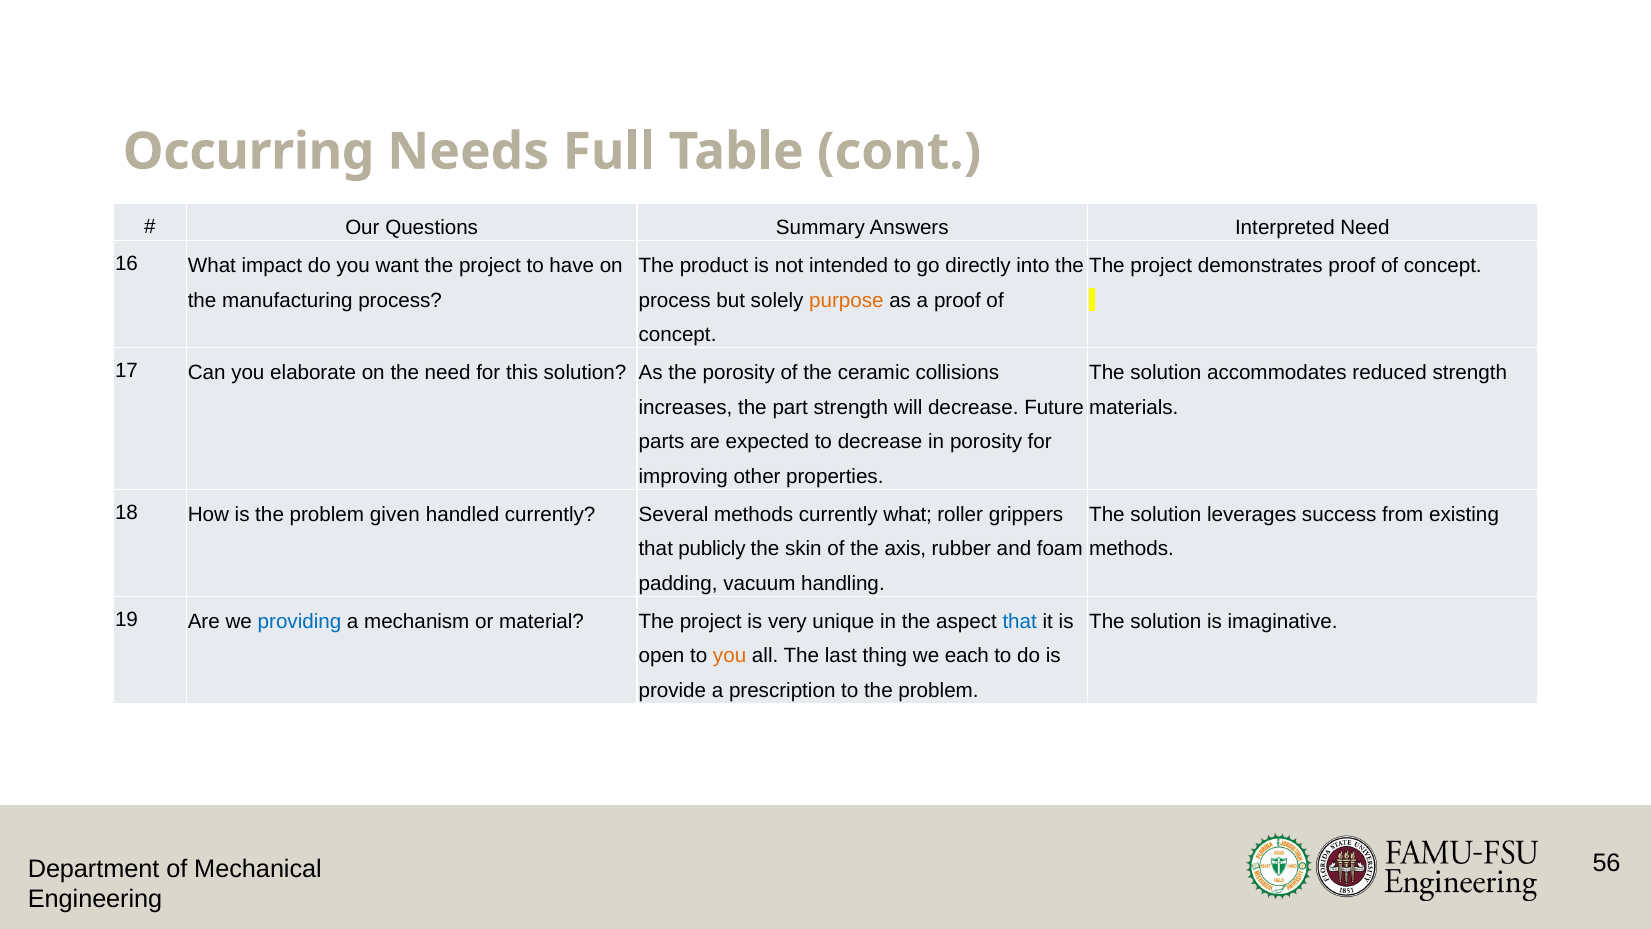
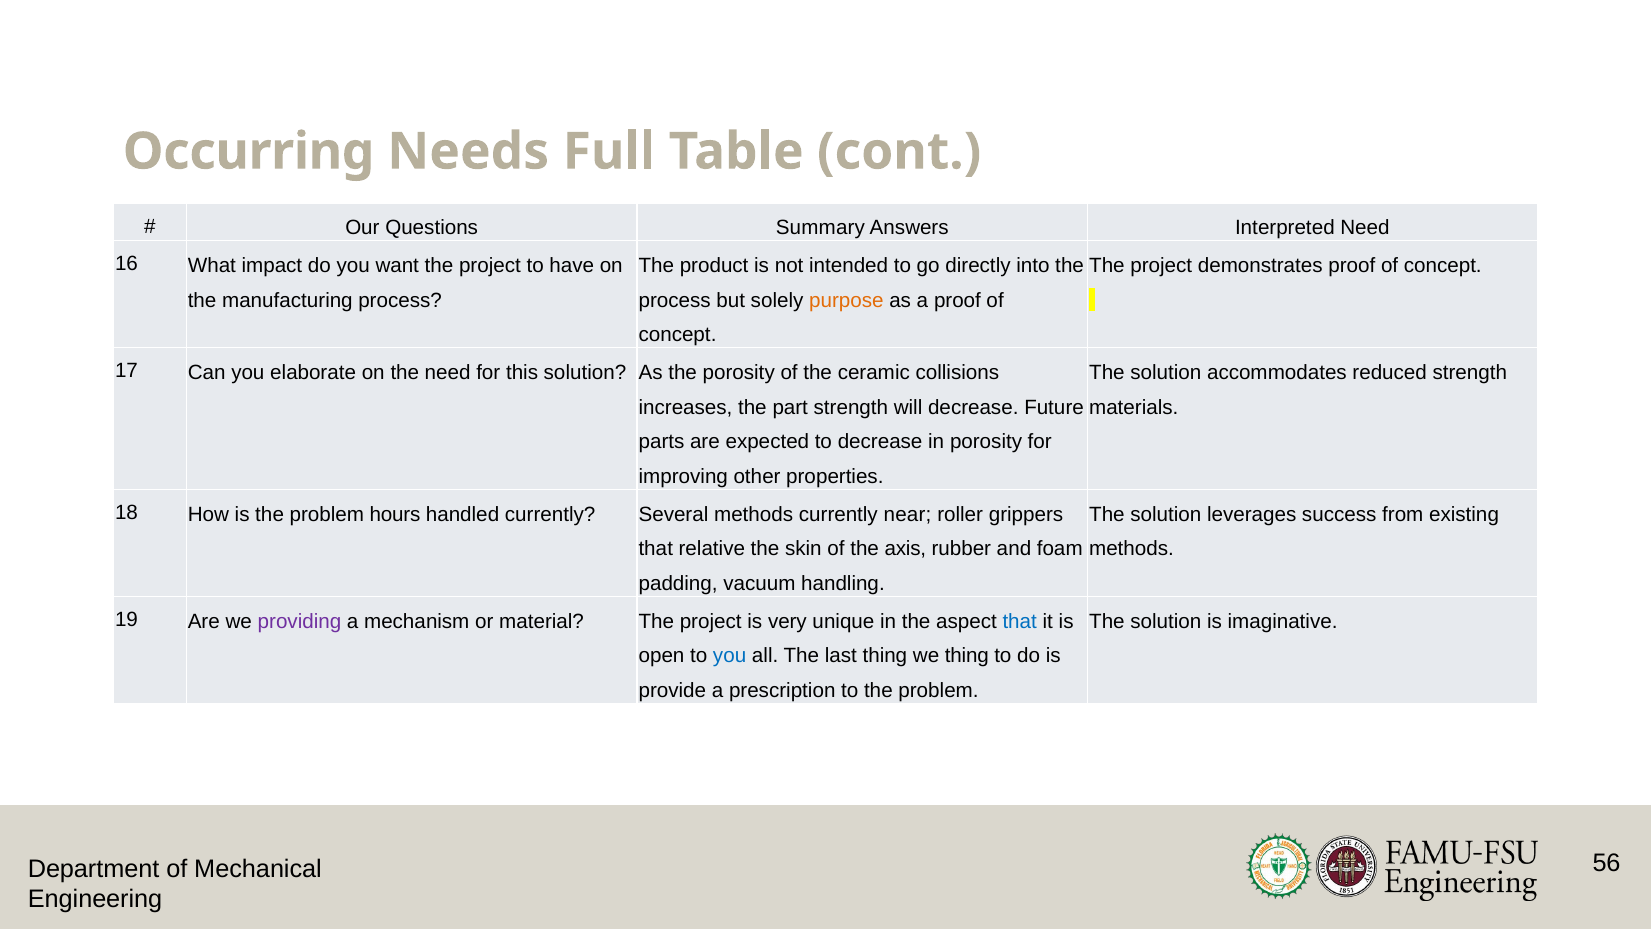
given: given -> hours
currently what: what -> near
publicly: publicly -> relative
providing colour: blue -> purple
you at (730, 656) colour: orange -> blue
we each: each -> thing
